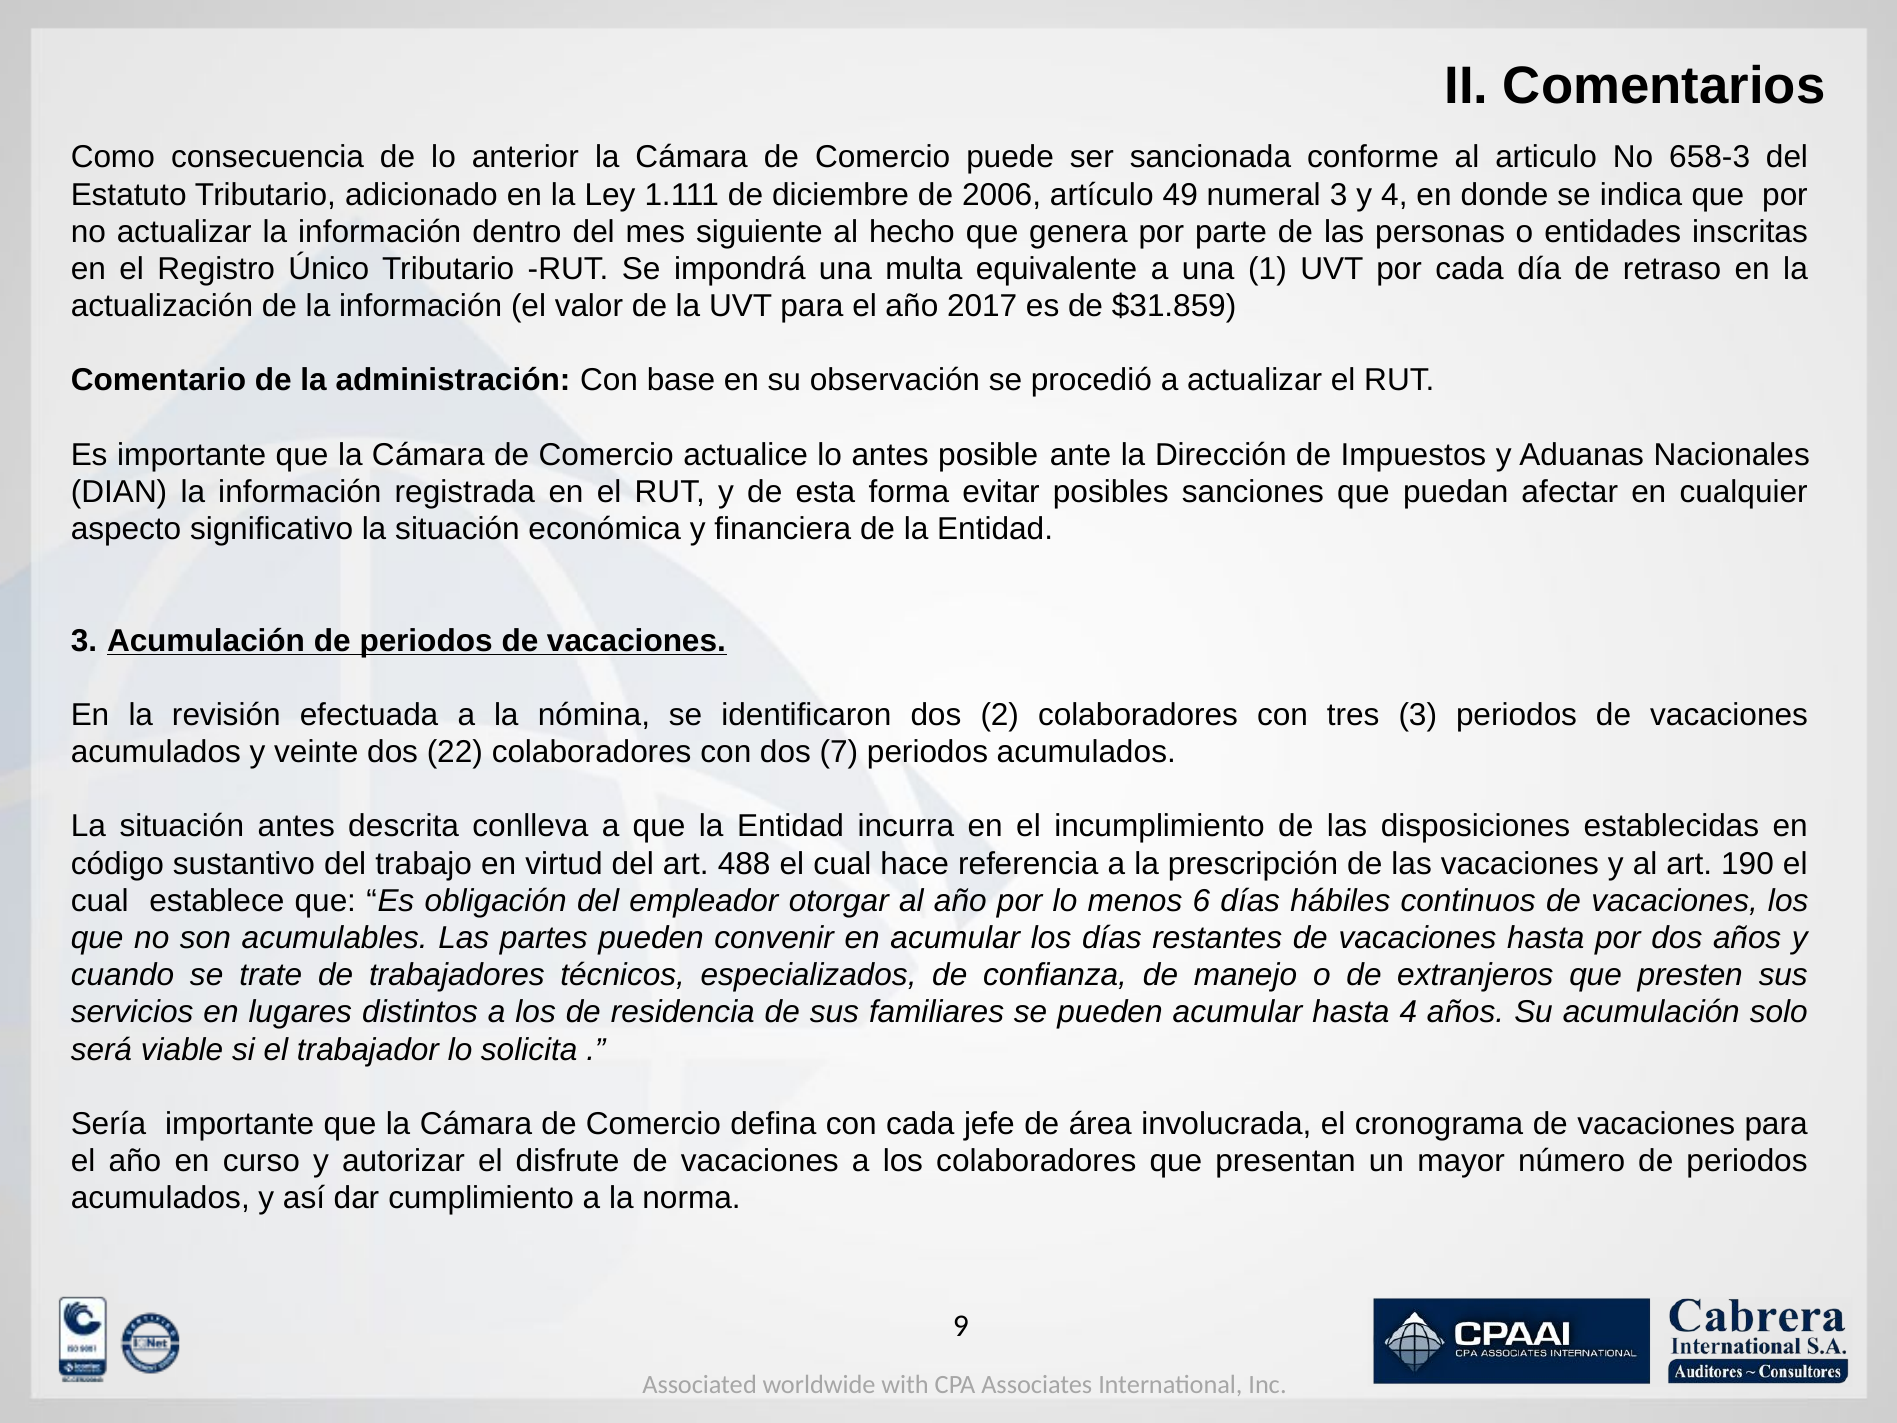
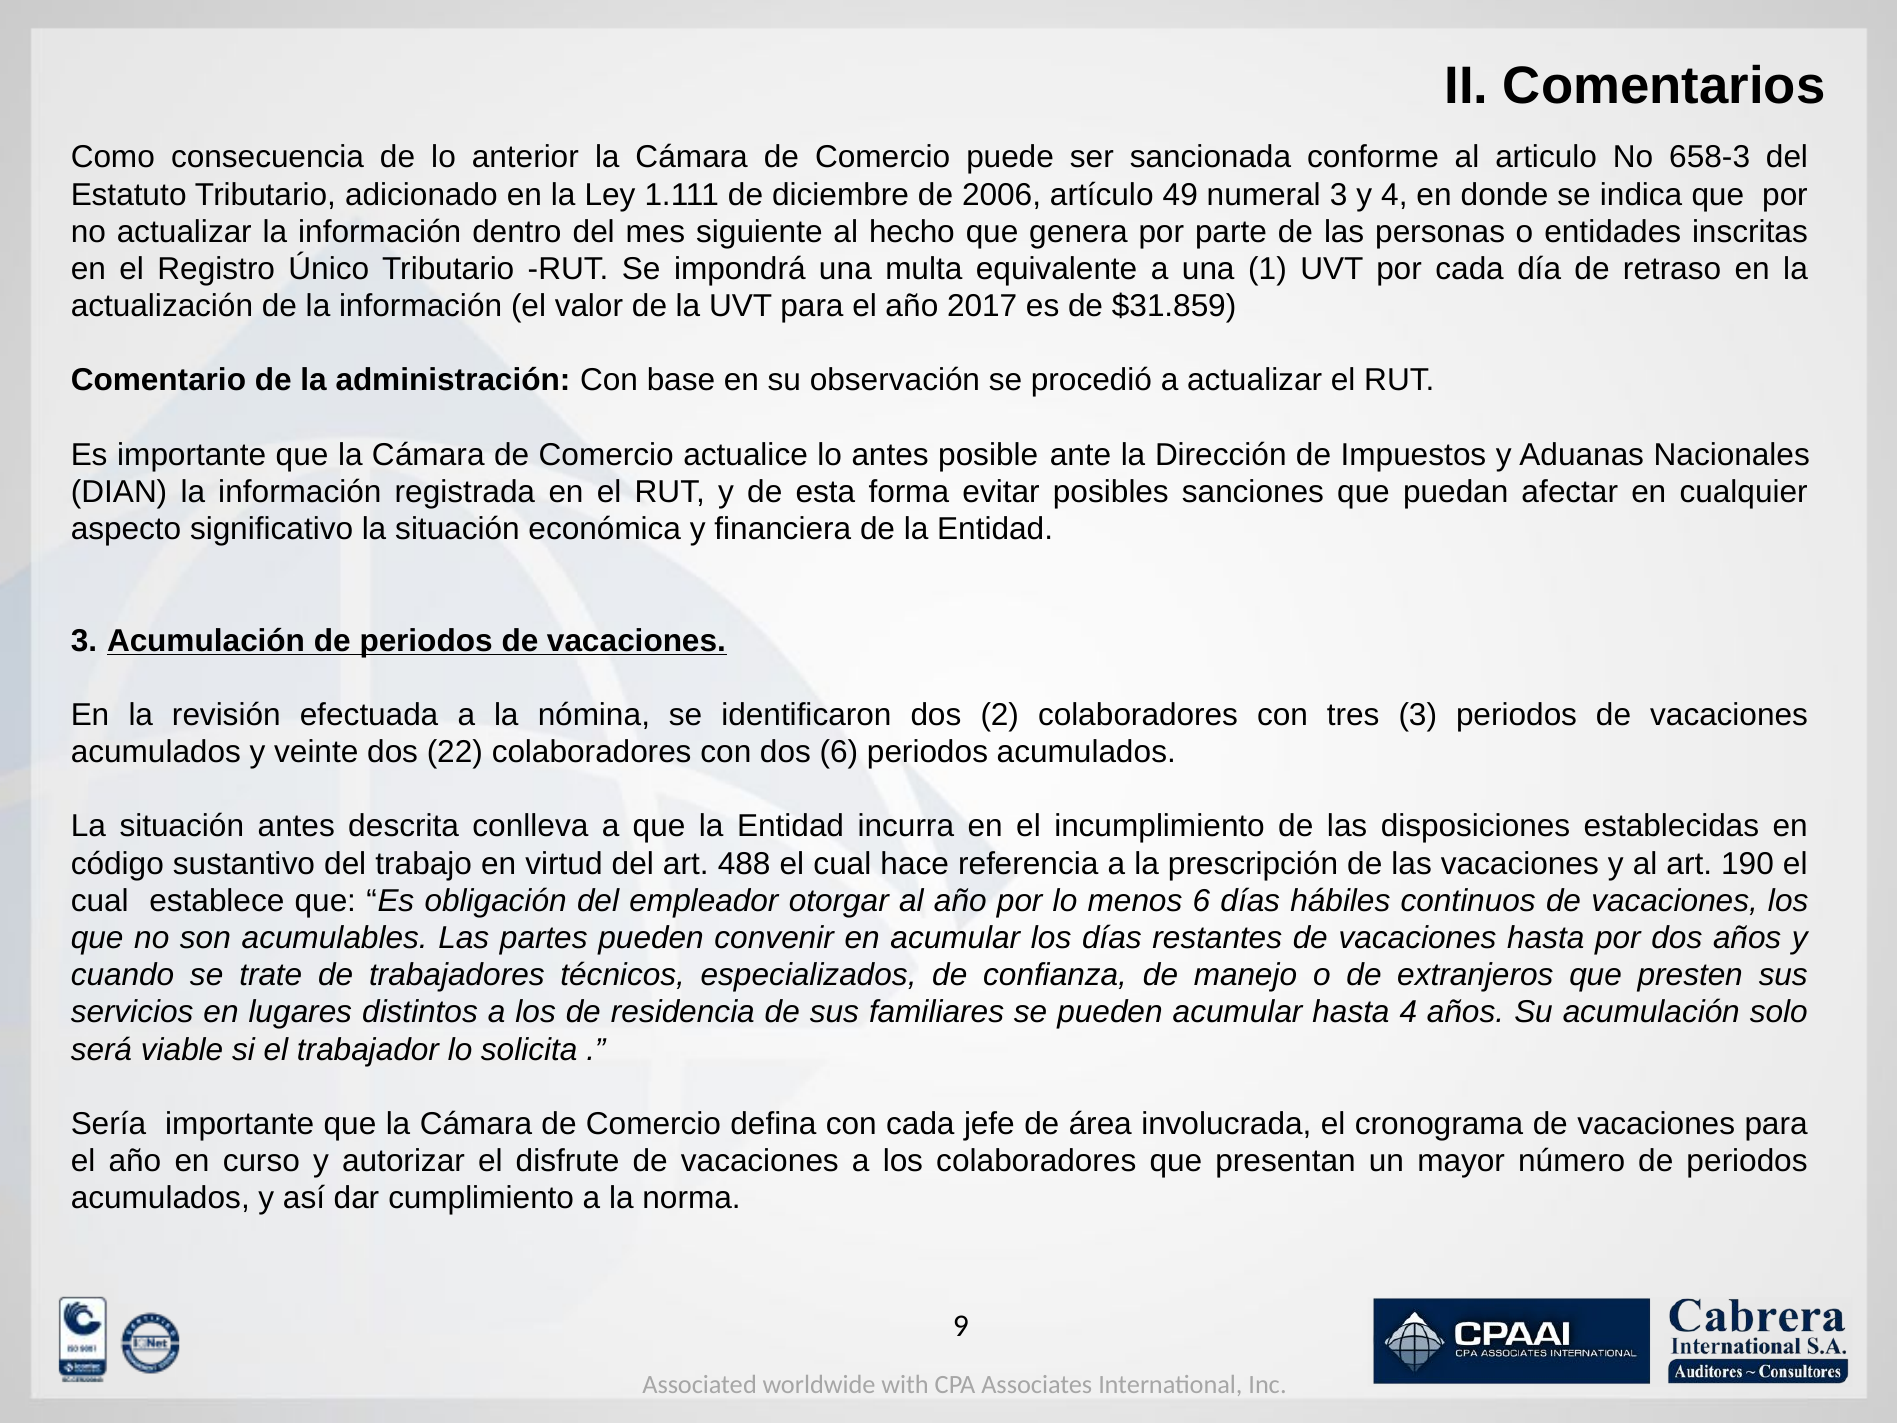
dos 7: 7 -> 6
